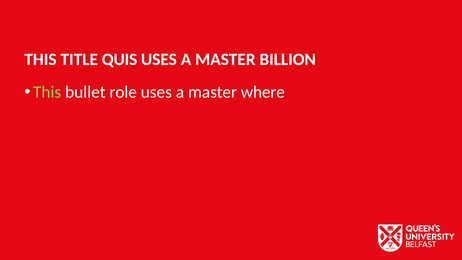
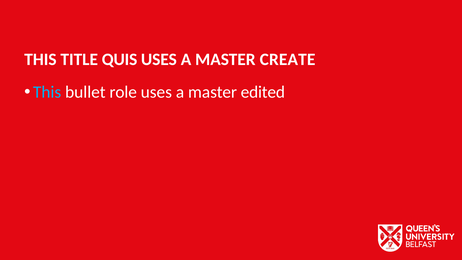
BILLION: BILLION -> CREATE
This at (47, 92) colour: light green -> light blue
where: where -> edited
